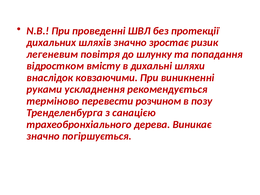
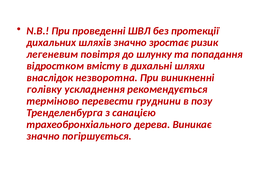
ковзаючими: ковзаючими -> незворотна
руками: руками -> голівку
розчином: розчином -> груднини
